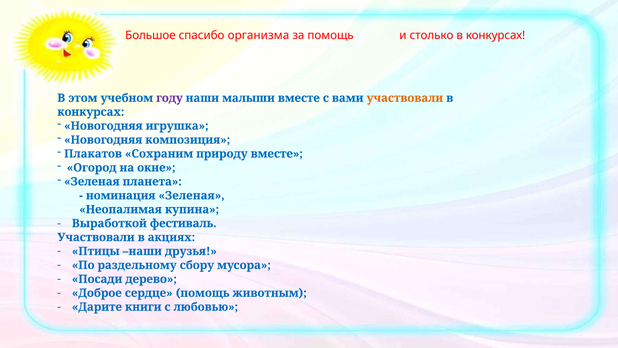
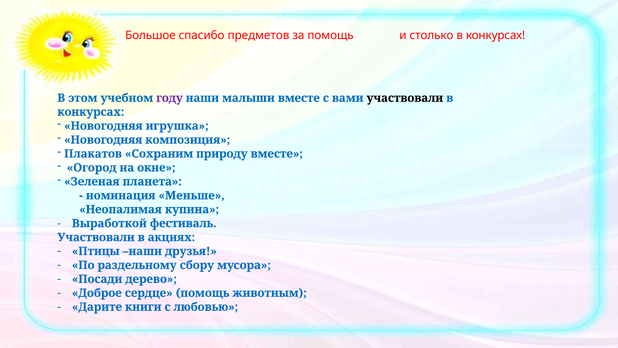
организма: организма -> предметов
участвовали at (405, 98) colour: orange -> black
номинация Зеленая: Зеленая -> Меньше
